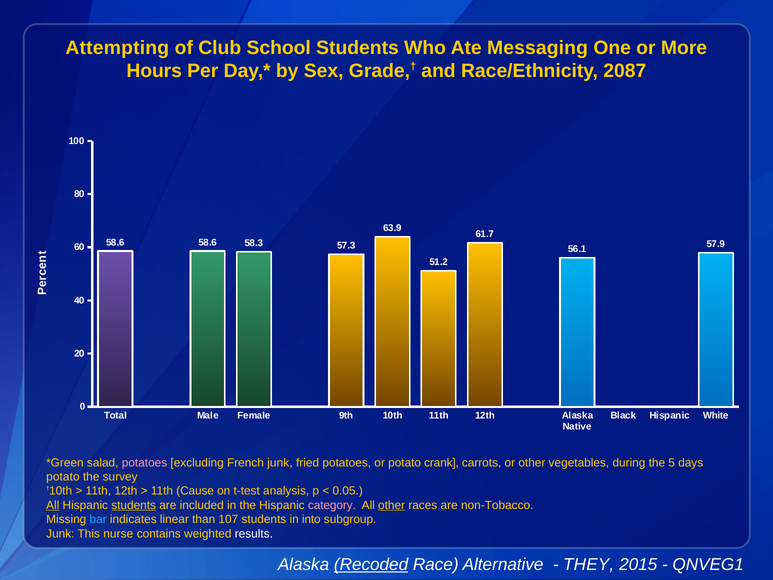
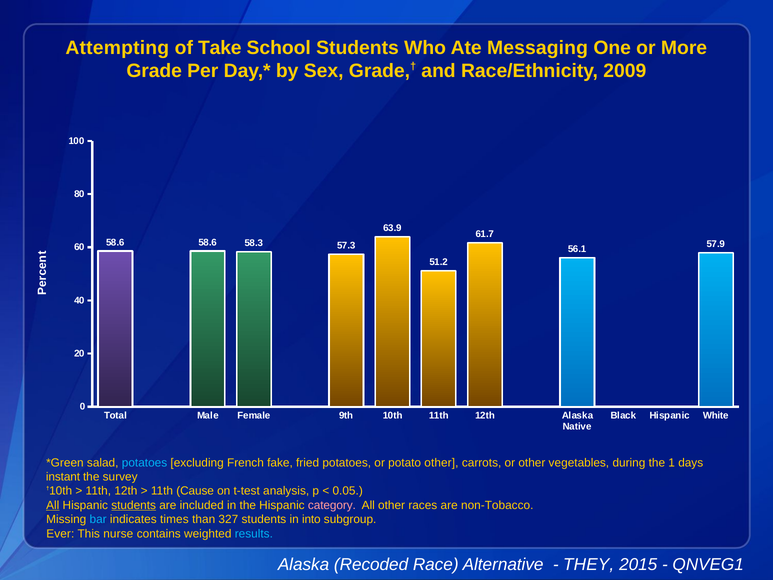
Club: Club -> Take
Hours: Hours -> Grade
2087: 2087 -> 2009
potatoes at (145, 463) colour: pink -> light blue
French junk: junk -> fake
potato crank: crank -> other
5: 5 -> 1
potato at (63, 477): potato -> instant
other at (392, 505) underline: present -> none
linear: linear -> times
107: 107 -> 327
Junk at (60, 533): Junk -> Ever
results colour: white -> light blue
Recoded underline: present -> none
